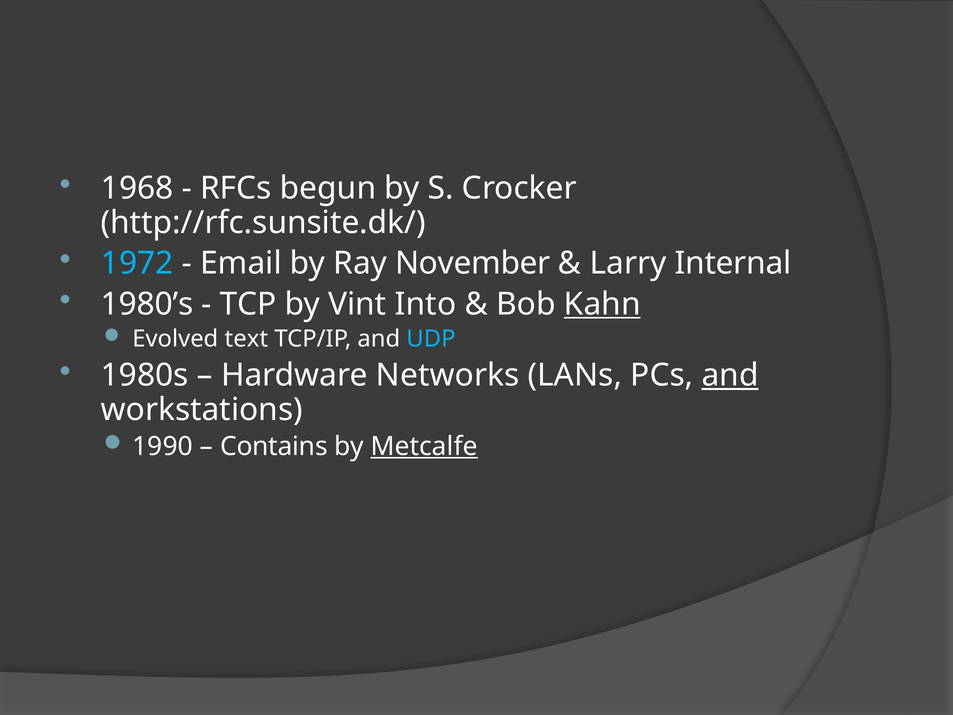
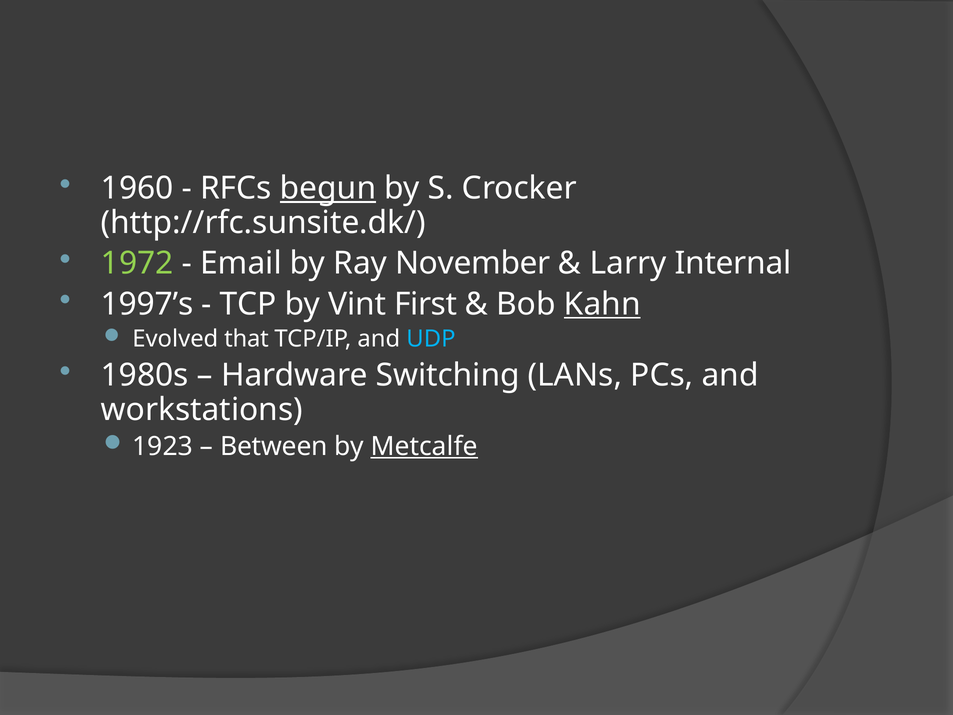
1968: 1968 -> 1960
begun underline: none -> present
1972 colour: light blue -> light green
1980’s: 1980’s -> 1997’s
Into: Into -> First
text: text -> that
Networks: Networks -> Switching
and at (730, 375) underline: present -> none
1990: 1990 -> 1923
Contains: Contains -> Between
